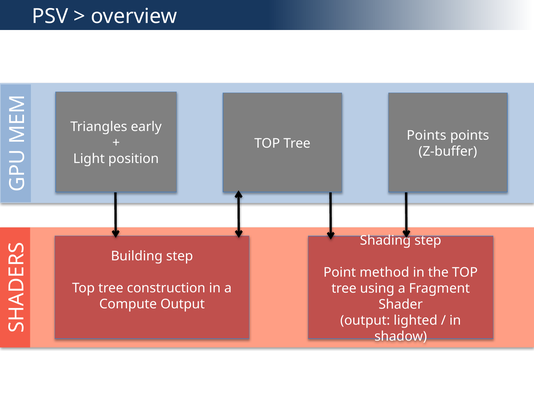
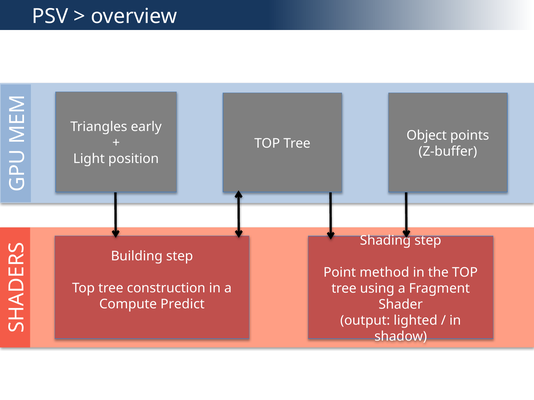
Points at (426, 136): Points -> Object
Compute Output: Output -> Predict
